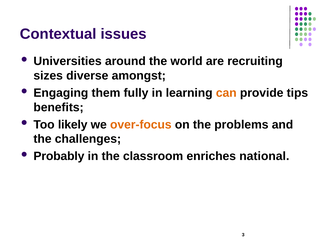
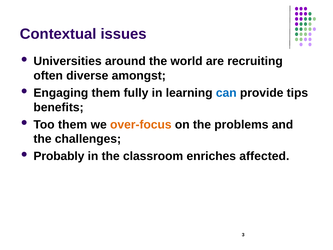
sizes: sizes -> often
can colour: orange -> blue
Too likely: likely -> them
national: national -> affected
